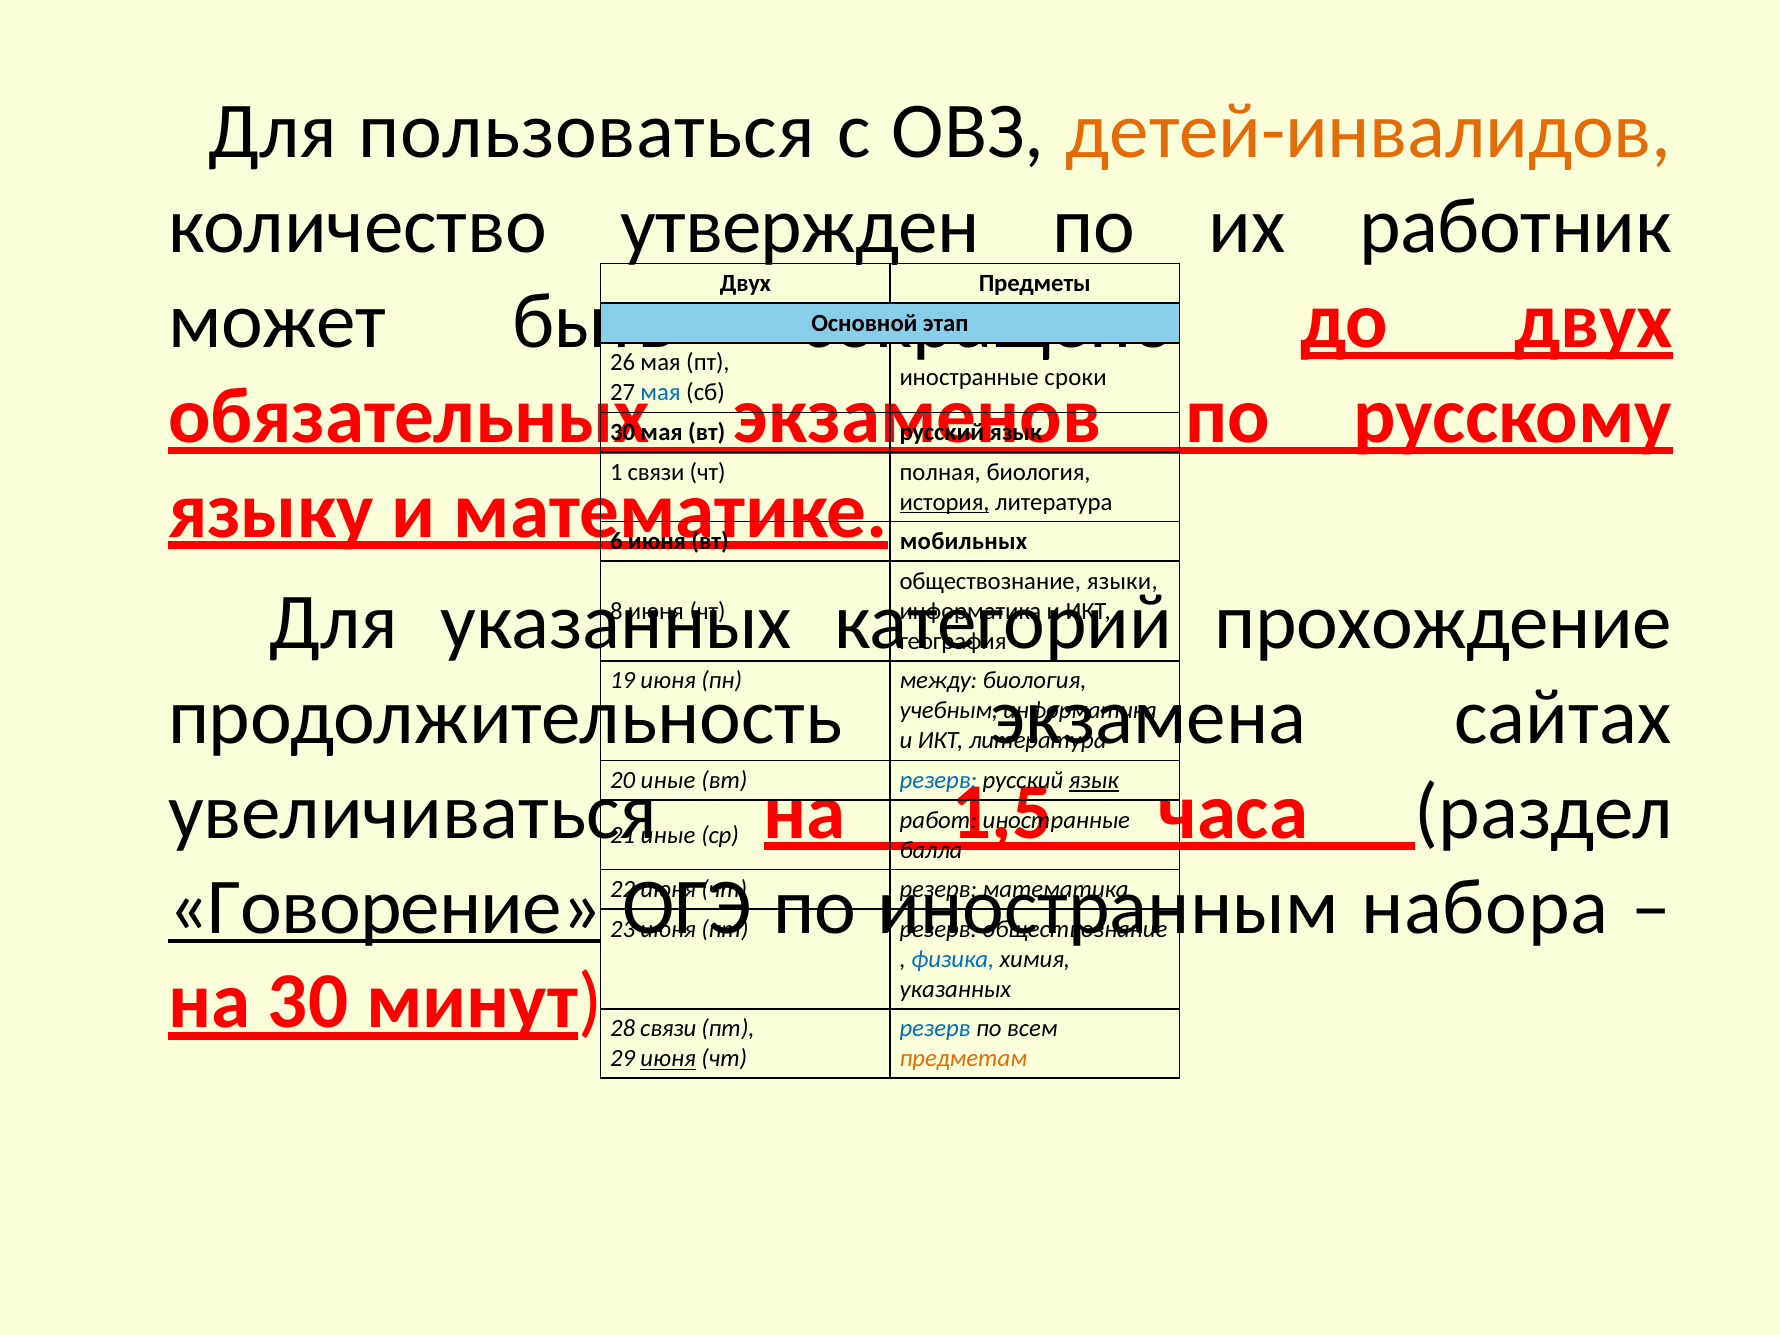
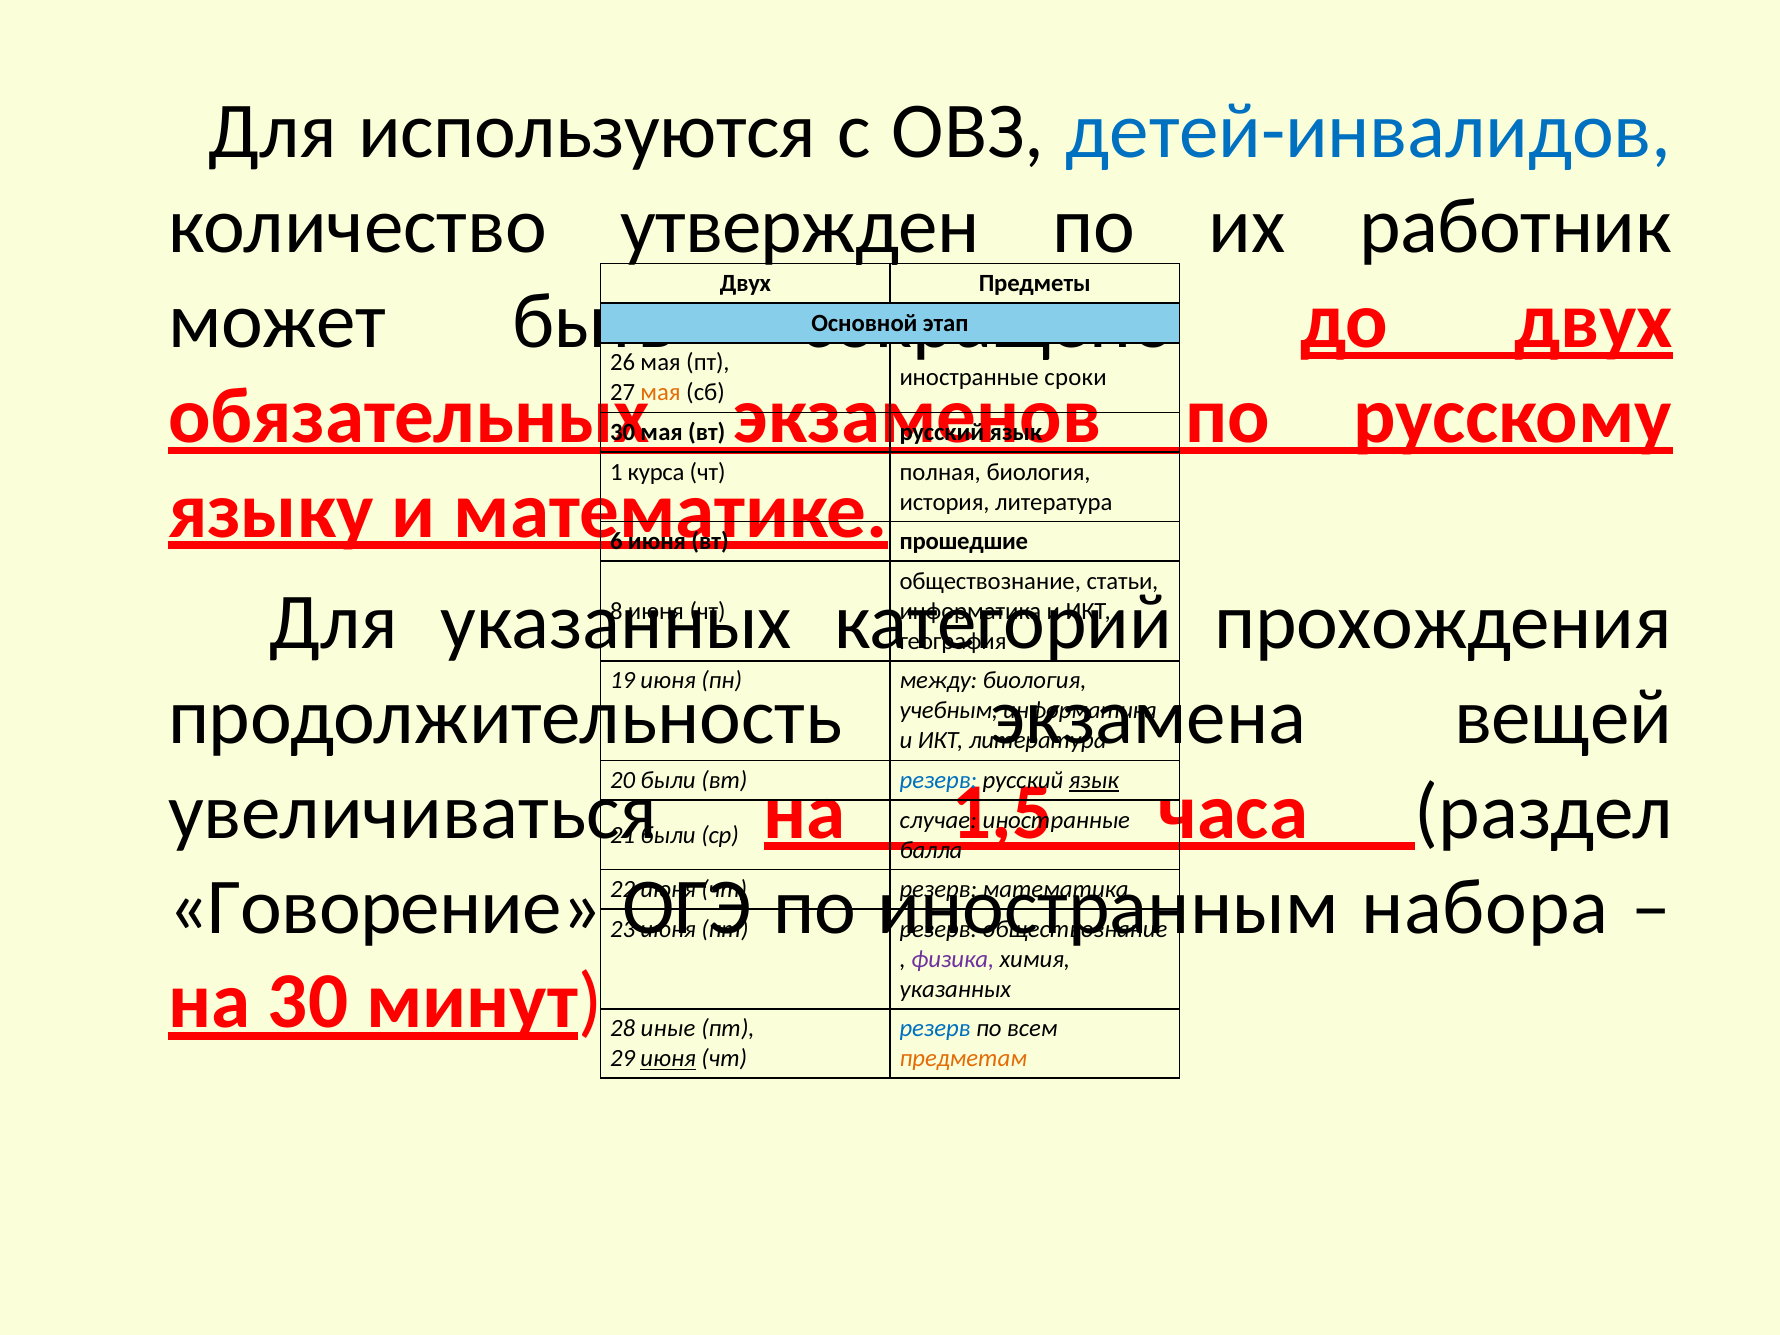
пользоваться: пользоваться -> используются
детей-инвалидов colour: orange -> blue
мая at (661, 393) colour: blue -> orange
1 связи: связи -> курса
история underline: present -> none
мобильных: мобильных -> прошедшие
языки: языки -> статьи
прохождение: прохождение -> прохождения
сайтах: сайтах -> вещей
иные at (668, 780): иные -> были
работ: работ -> случае
иные at (668, 835): иные -> были
Говорение underline: present -> none
физика colour: blue -> purple
28 связи: связи -> иные
